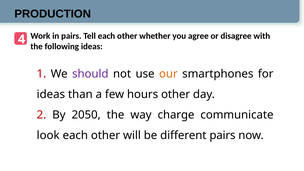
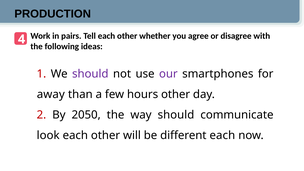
our colour: orange -> purple
ideas at (51, 94): ideas -> away
way charge: charge -> should
different pairs: pairs -> each
